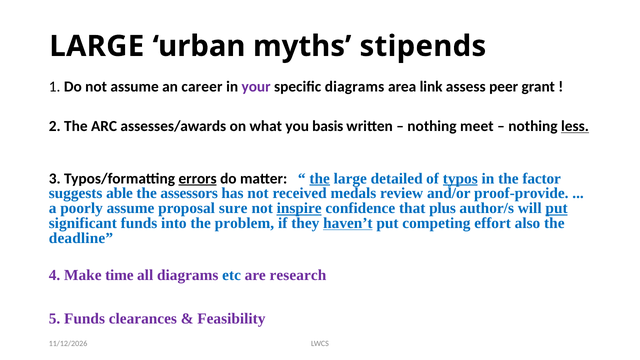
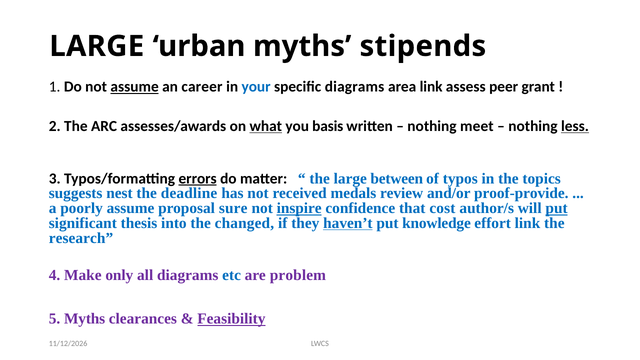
assume at (135, 87) underline: none -> present
your colour: purple -> blue
what underline: none -> present
the at (320, 178) underline: present -> none
detailed: detailed -> between
typos underline: present -> none
factor: factor -> topics
able: able -> nest
assessors: assessors -> deadline
plus: plus -> cost
significant funds: funds -> thesis
problem: problem -> changed
competing: competing -> knowledge
effort also: also -> link
deadline: deadline -> research
time: time -> only
research: research -> problem
5 Funds: Funds -> Myths
Feasibility underline: none -> present
